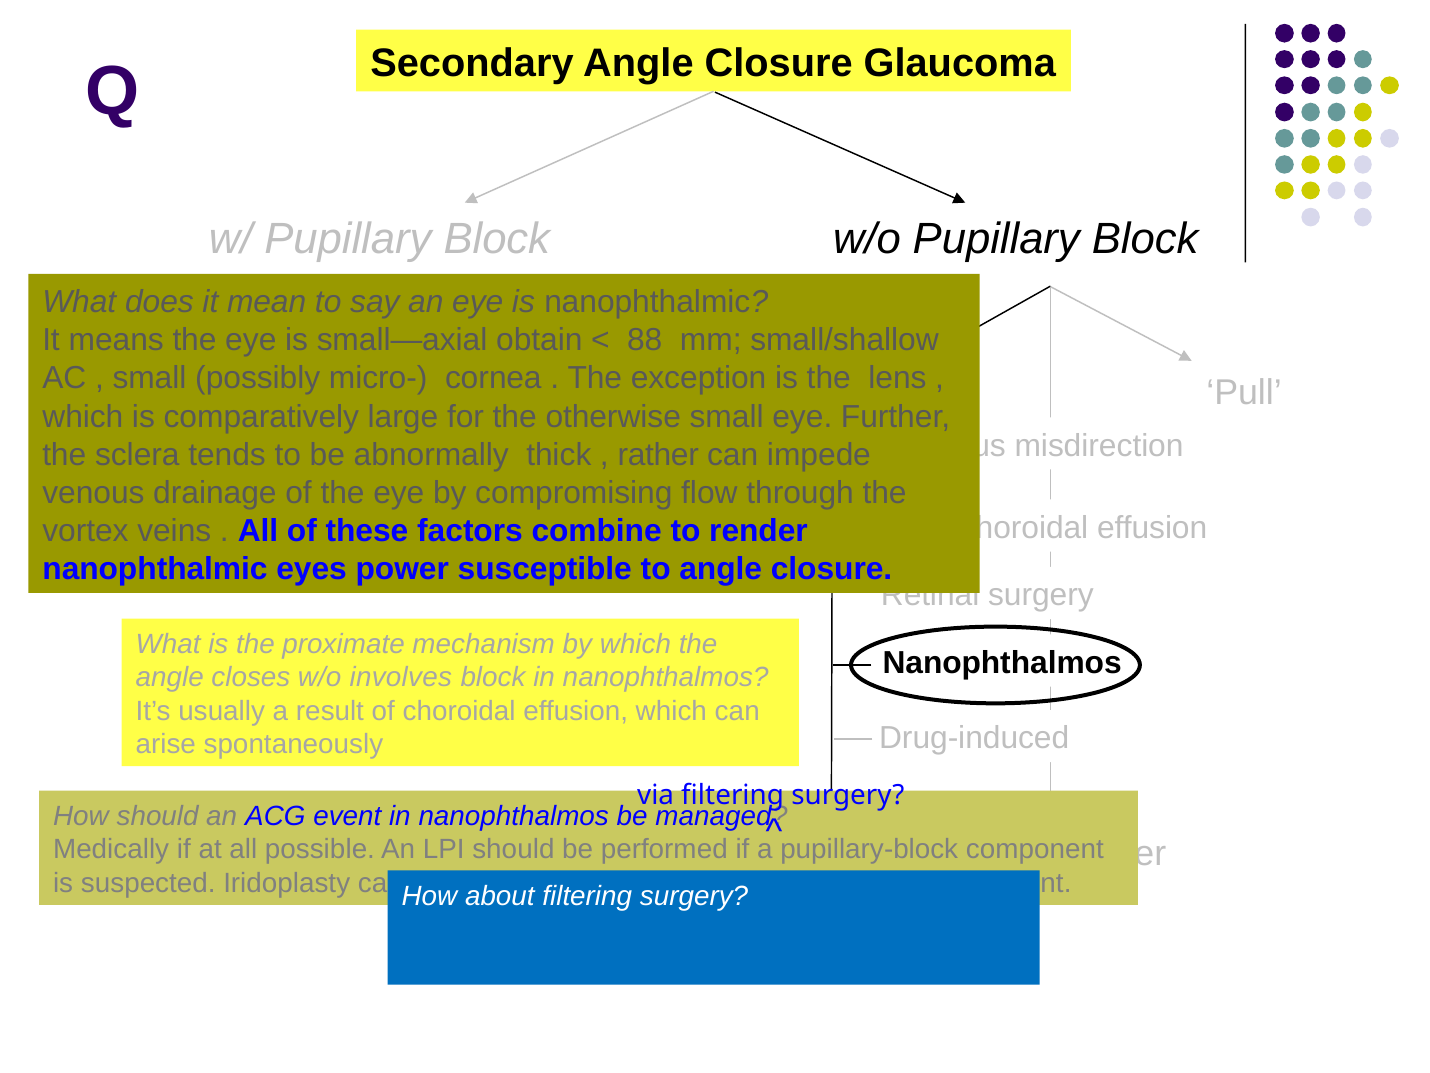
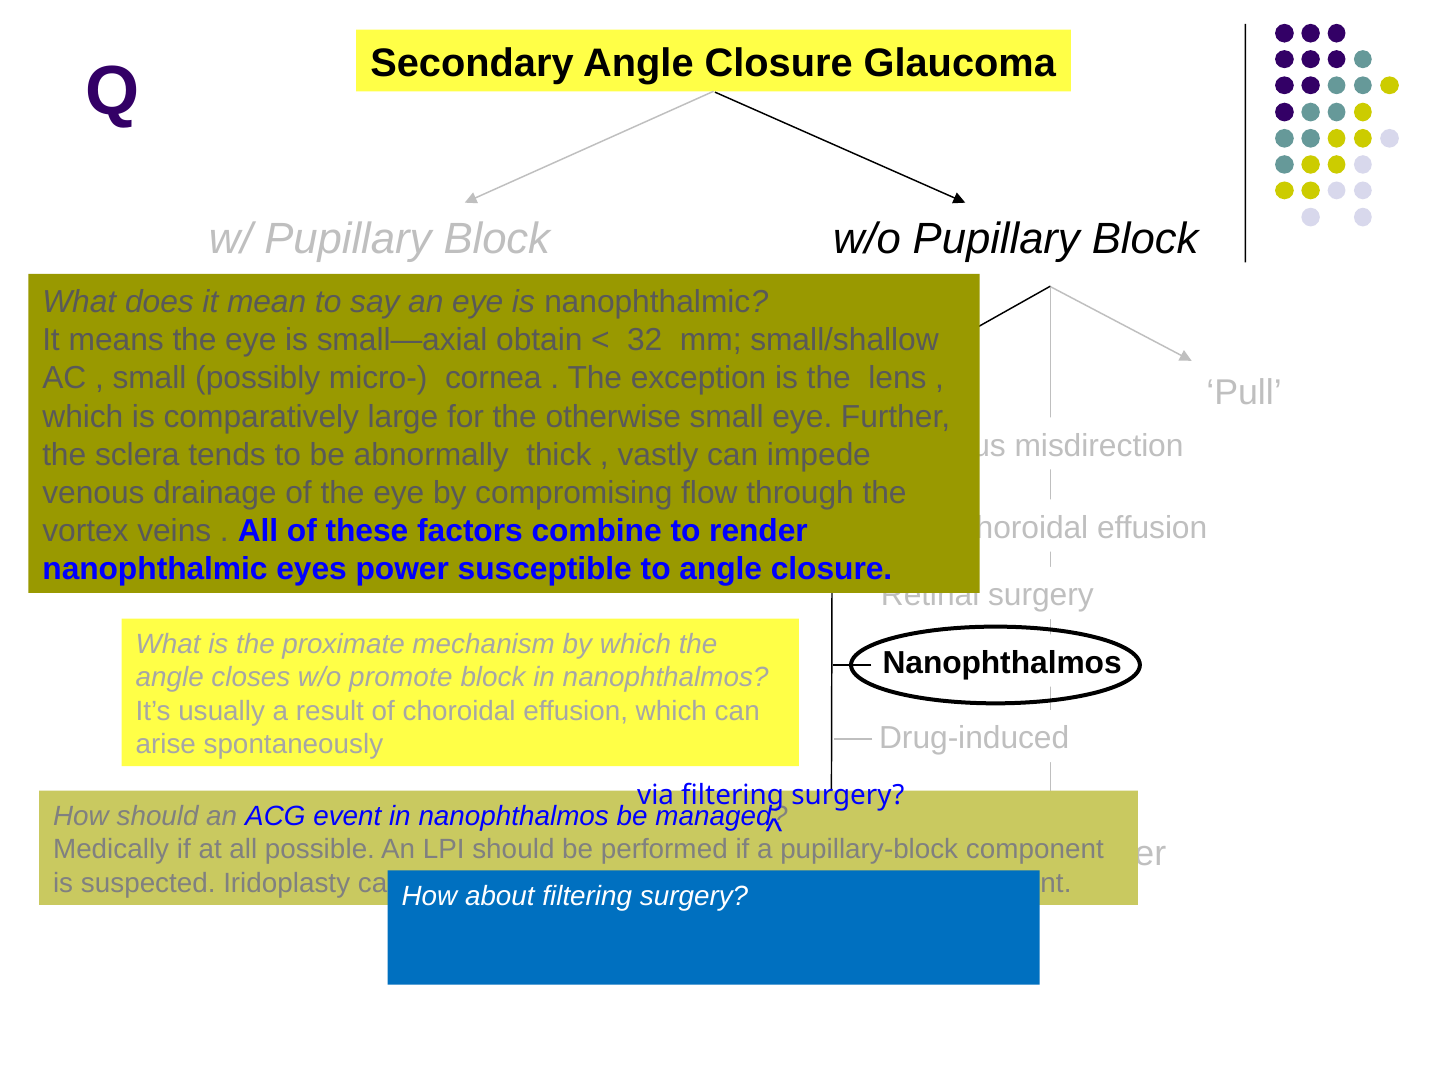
88: 88 -> 32
rather: rather -> vastly
involves: involves -> promote
